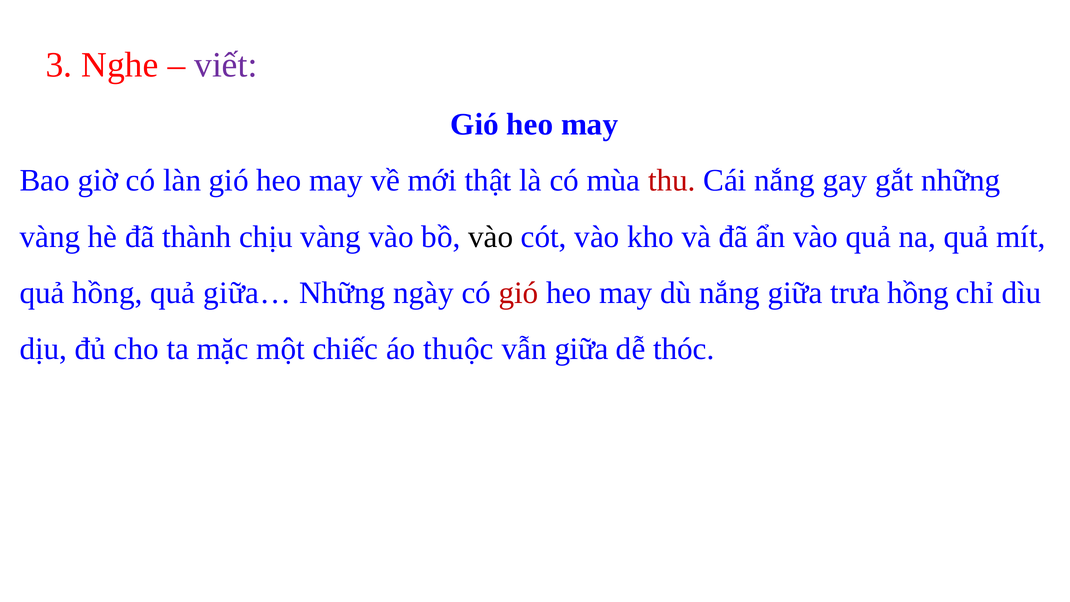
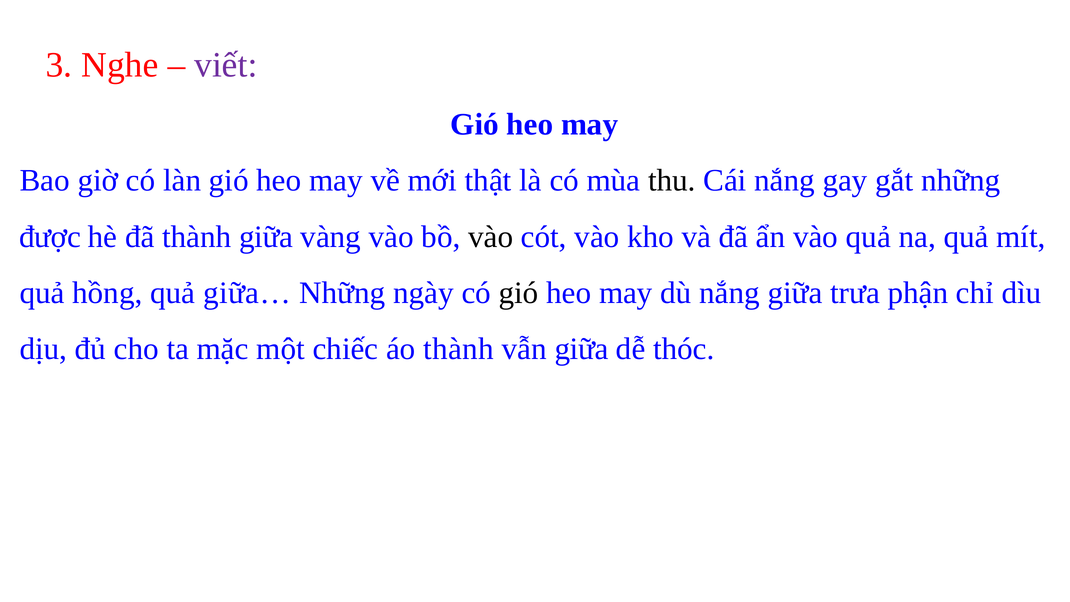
thu colour: red -> black
vàng at (50, 237): vàng -> được
thành chịu: chịu -> giữa
gió at (519, 293) colour: red -> black
trưa hồng: hồng -> phận
áo thuộc: thuộc -> thành
